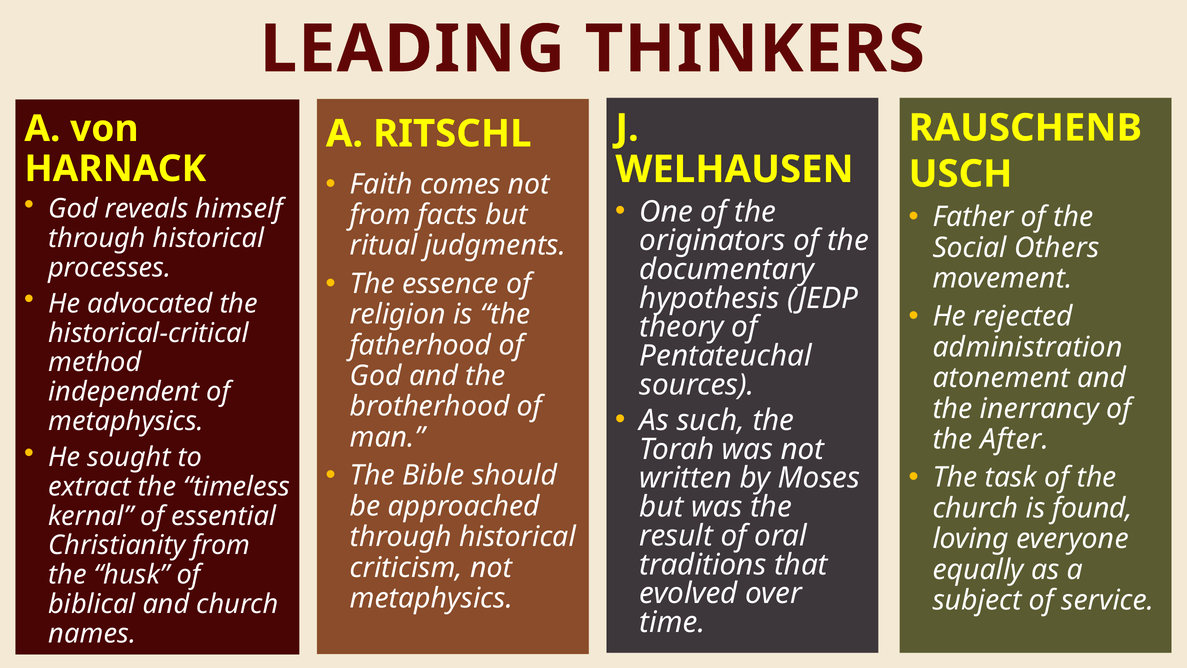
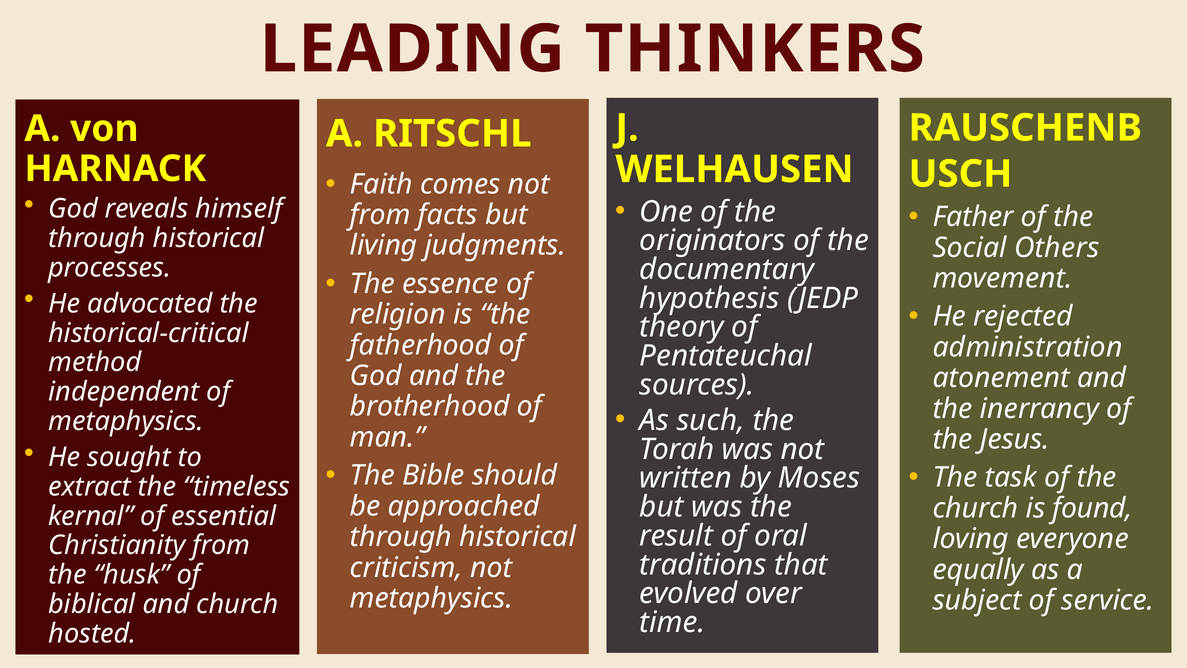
ritual: ritual -> living
After: After -> Jesus
names: names -> hosted
